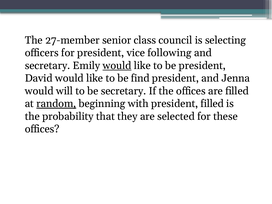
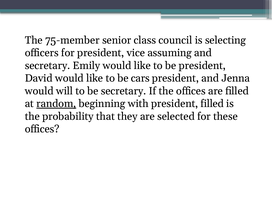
27-member: 27-member -> 75-member
following: following -> assuming
would at (117, 66) underline: present -> none
find: find -> cars
